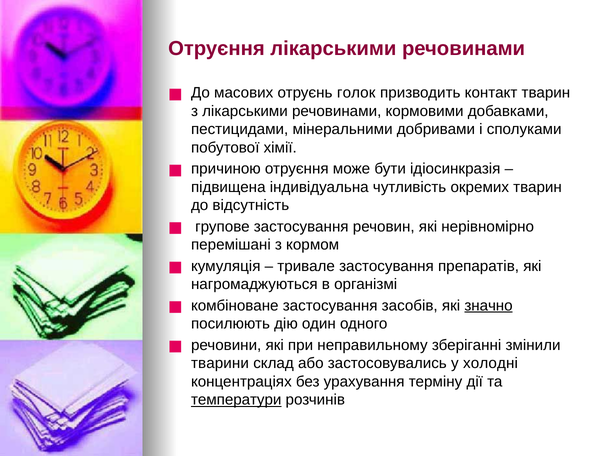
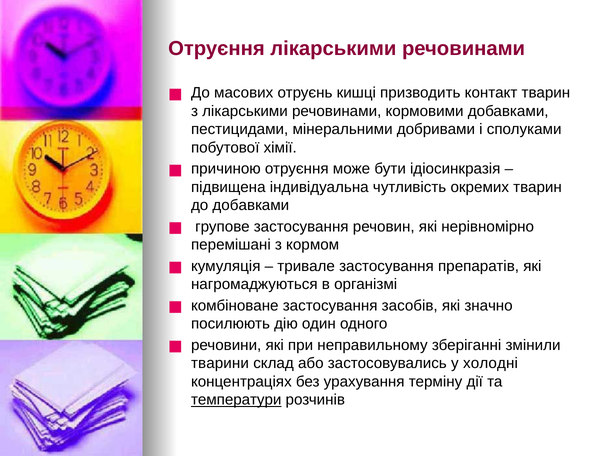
голок: голок -> кишці
до відсутність: відсутність -> добавками
значно underline: present -> none
